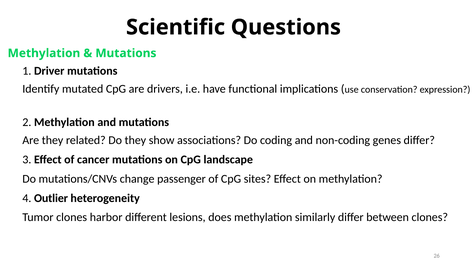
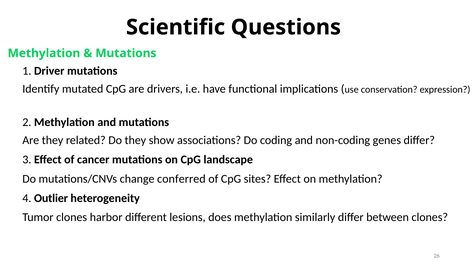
passenger: passenger -> conferred
